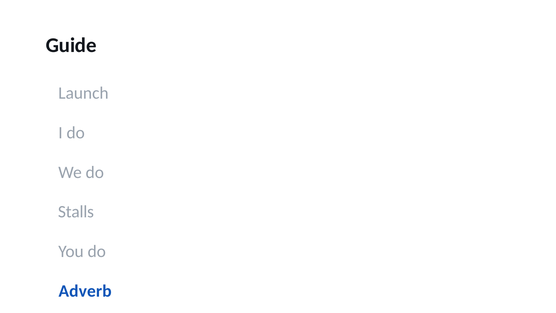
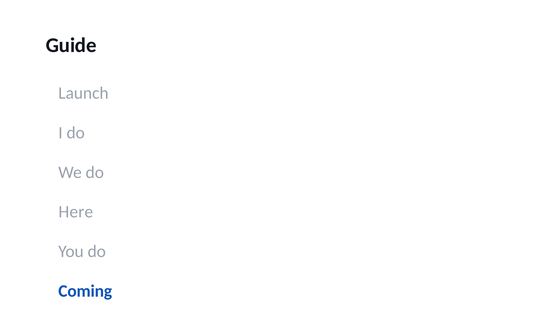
Stalls: Stalls -> Here
Adverb: Adverb -> Coming
